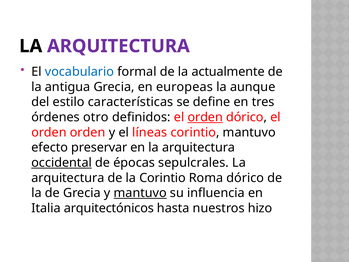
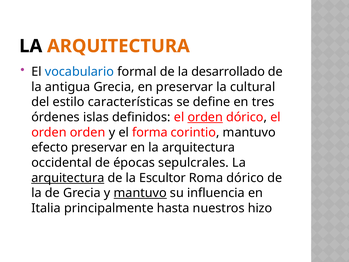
ARQUITECTURA at (118, 46) colour: purple -> orange
actualmente: actualmente -> desarrollado
en europeas: europeas -> preservar
aunque: aunque -> cultural
otro: otro -> islas
líneas: líneas -> forma
occidental underline: present -> none
arquitectura at (68, 178) underline: none -> present
la Corintio: Corintio -> Escultor
arquitectónicos: arquitectónicos -> principalmente
